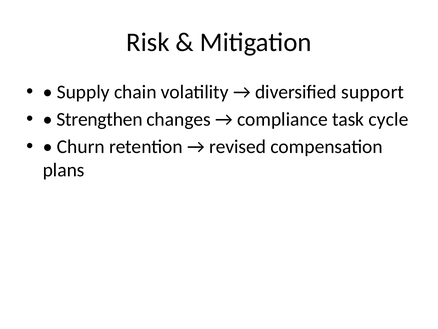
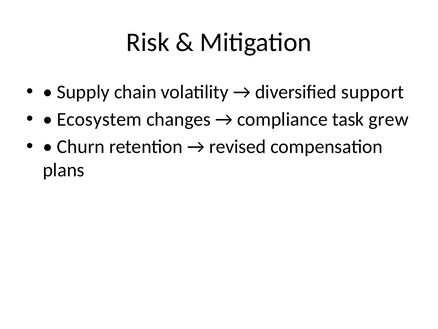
Strengthen: Strengthen -> Ecosystem
cycle: cycle -> grew
